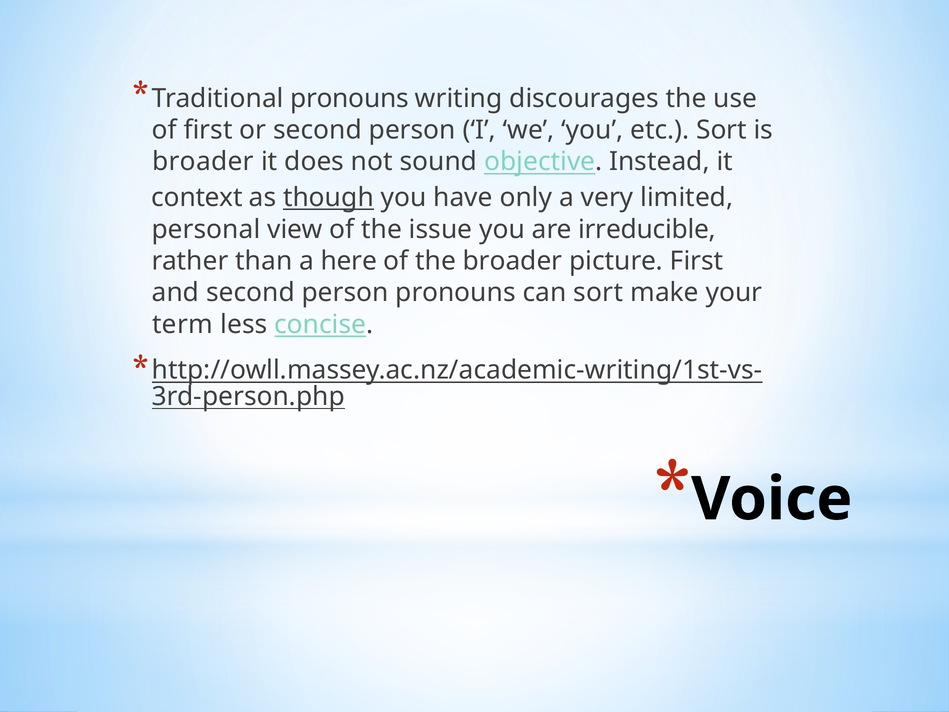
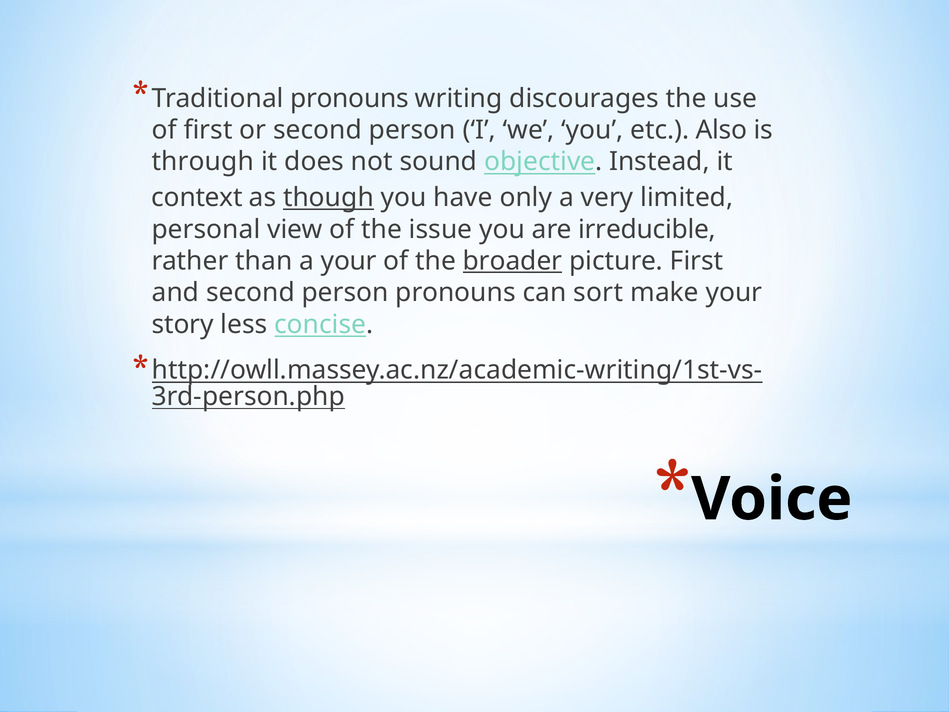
etc Sort: Sort -> Also
broader at (203, 162): broader -> through
a here: here -> your
broader at (513, 261) underline: none -> present
term: term -> story
